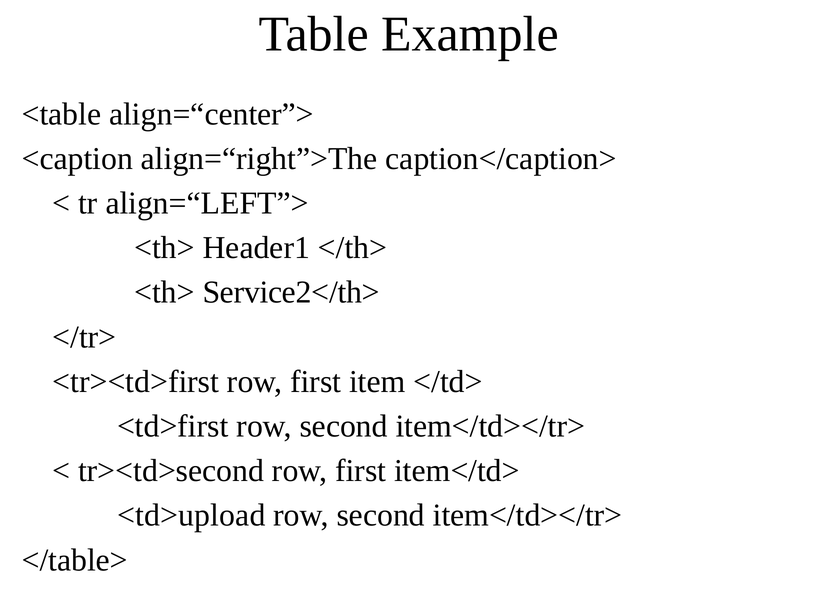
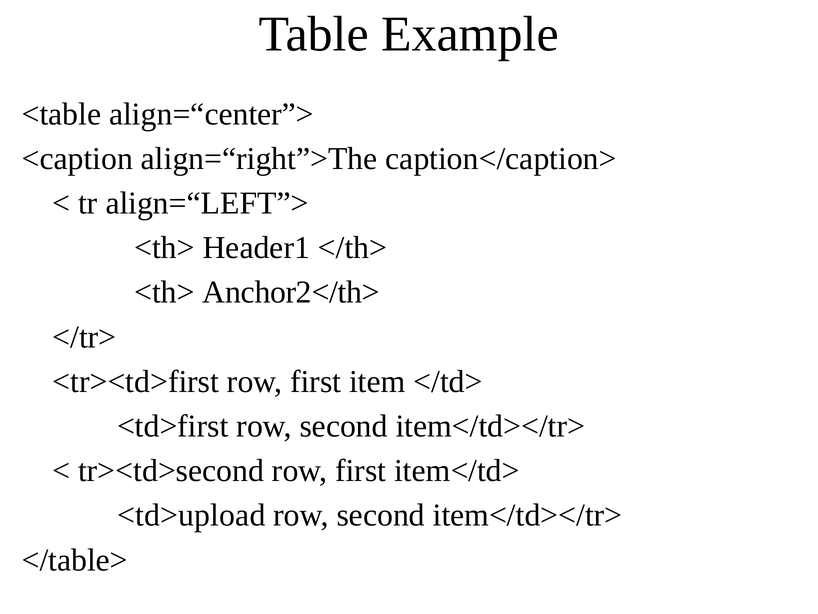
Service2</th>: Service2</th> -> Anchor2</th>
